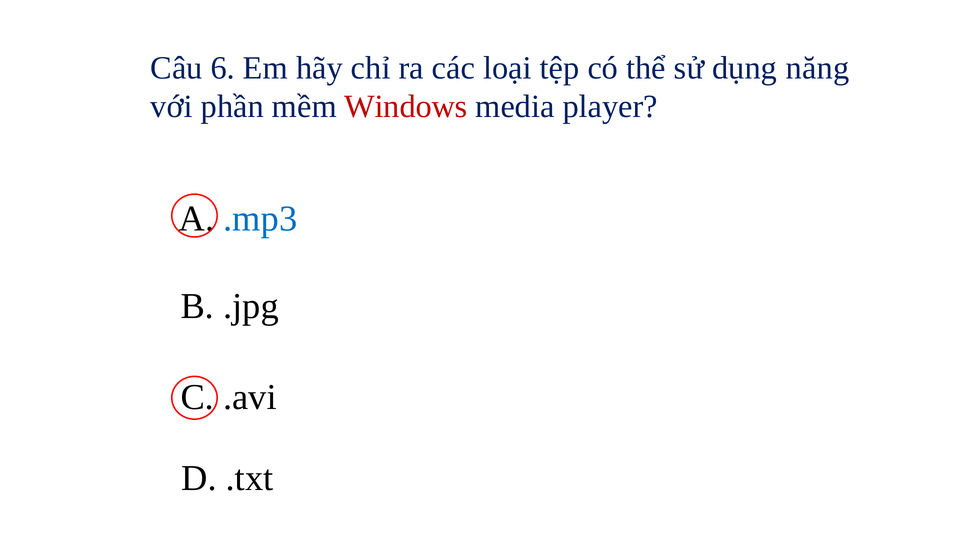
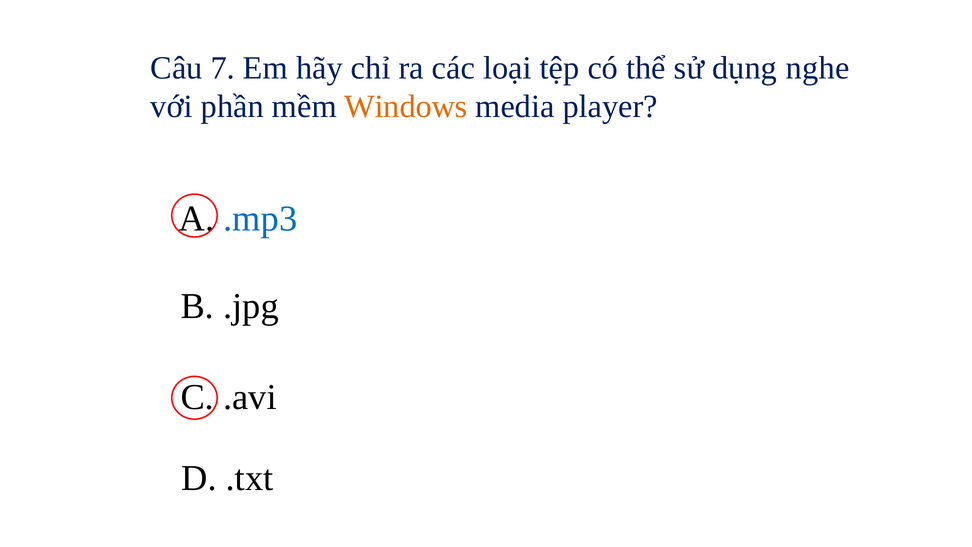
6: 6 -> 7
năng: năng -> nghe
Windows colour: red -> orange
